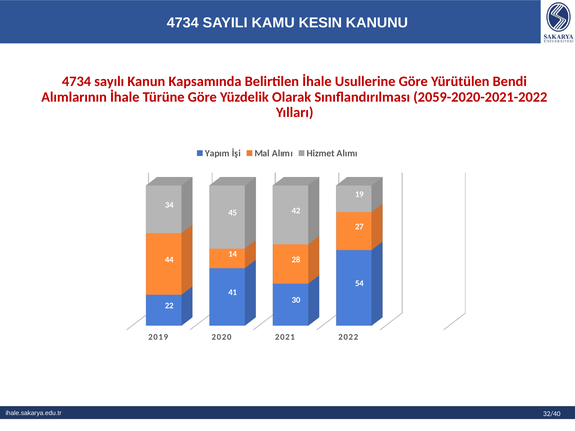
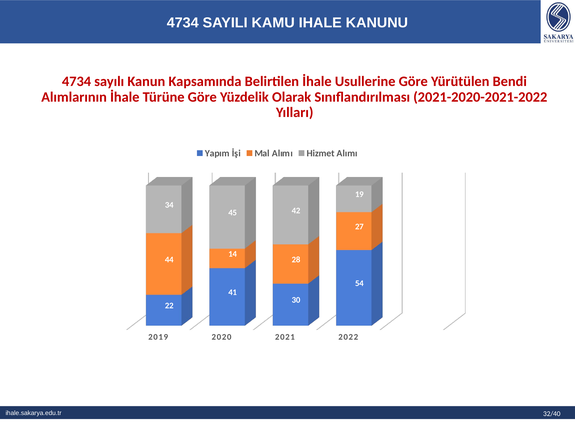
KESIN: KESIN -> IHALE
2059-2020-2021-2022: 2059-2020-2021-2022 -> 2021-2020-2021-2022
